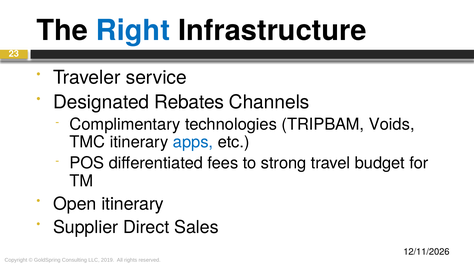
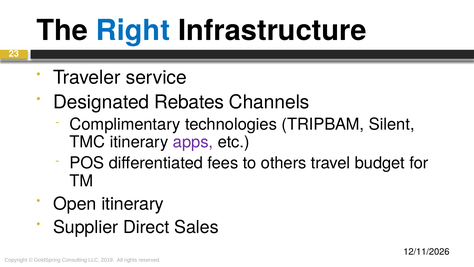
Voids: Voids -> Silent
apps colour: blue -> purple
strong: strong -> others
